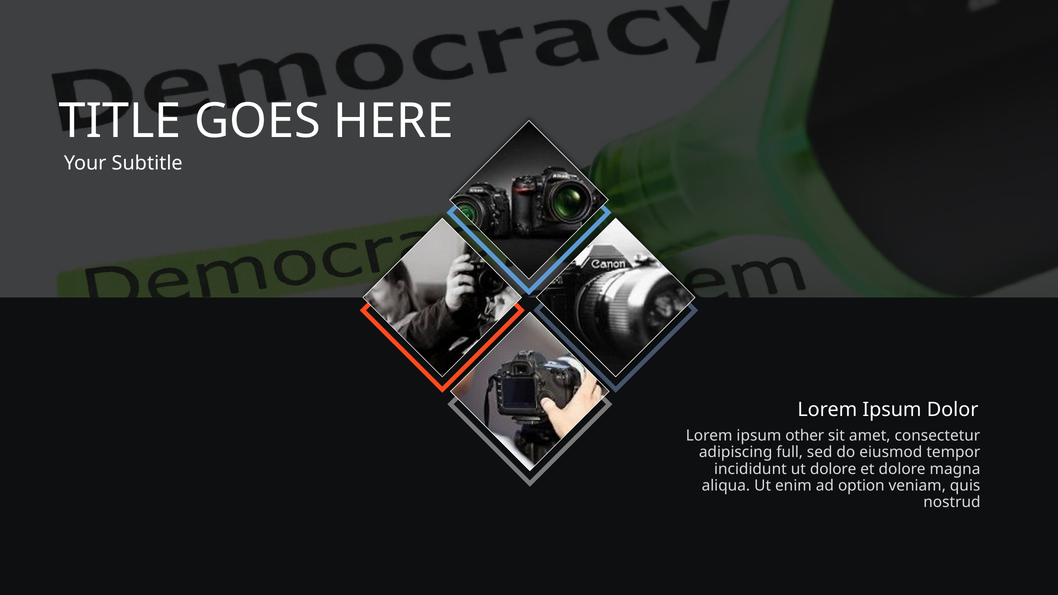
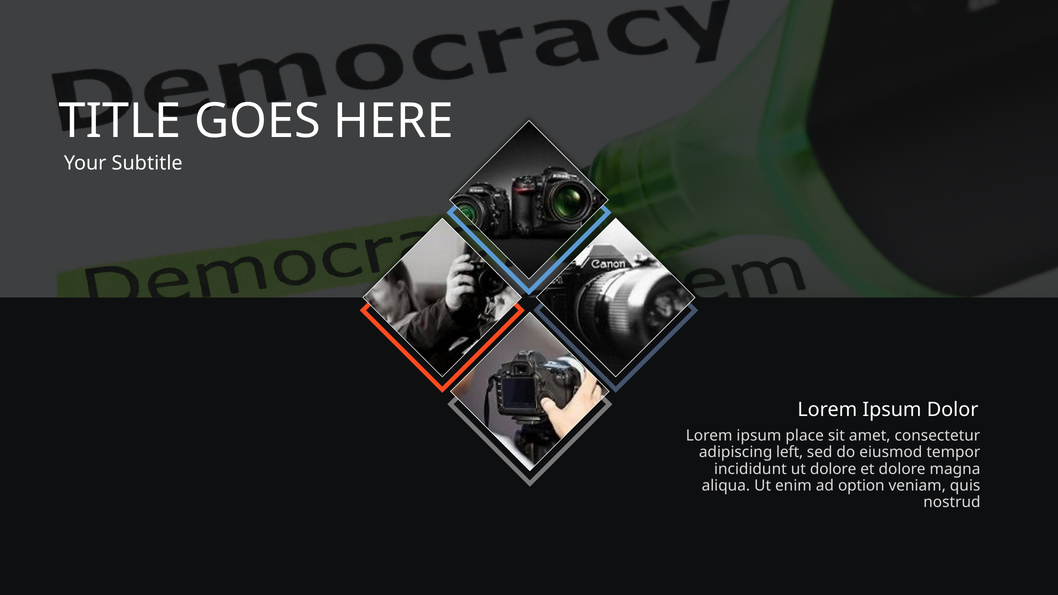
other: other -> place
full: full -> left
